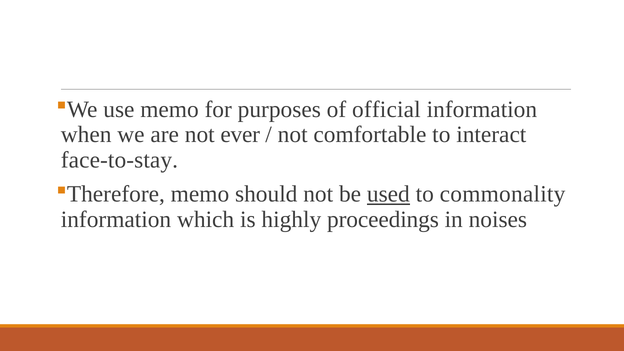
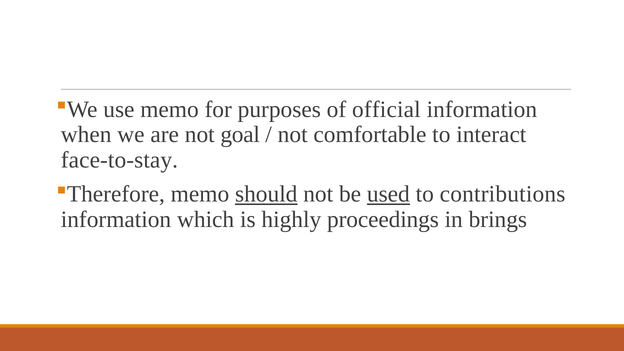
ever: ever -> goal
should underline: none -> present
commonality: commonality -> contributions
noises: noises -> brings
